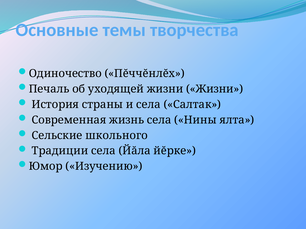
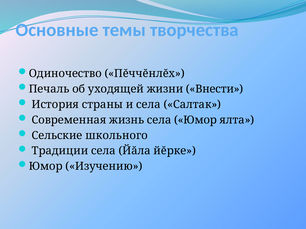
жизни Жизни: Жизни -> Внести
села Нины: Нины -> Юмор
